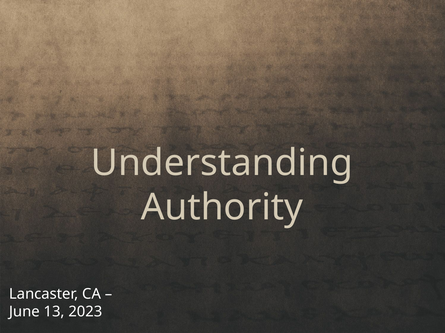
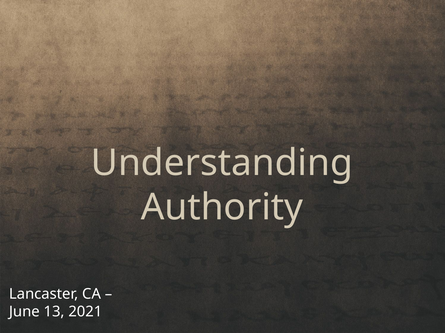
2023: 2023 -> 2021
